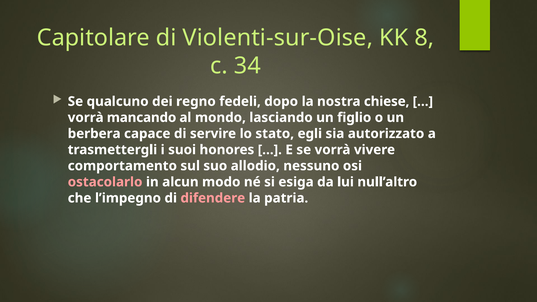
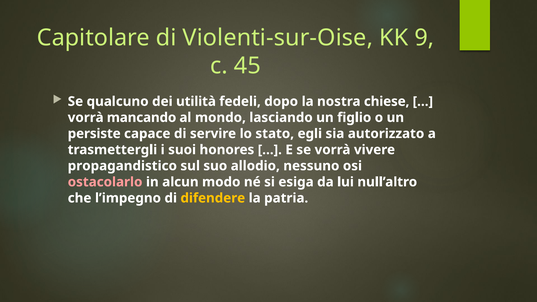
8: 8 -> 9
34: 34 -> 45
regno: regno -> utilità
berbera: berbera -> persiste
comportamento: comportamento -> propagandistico
difendere colour: pink -> yellow
